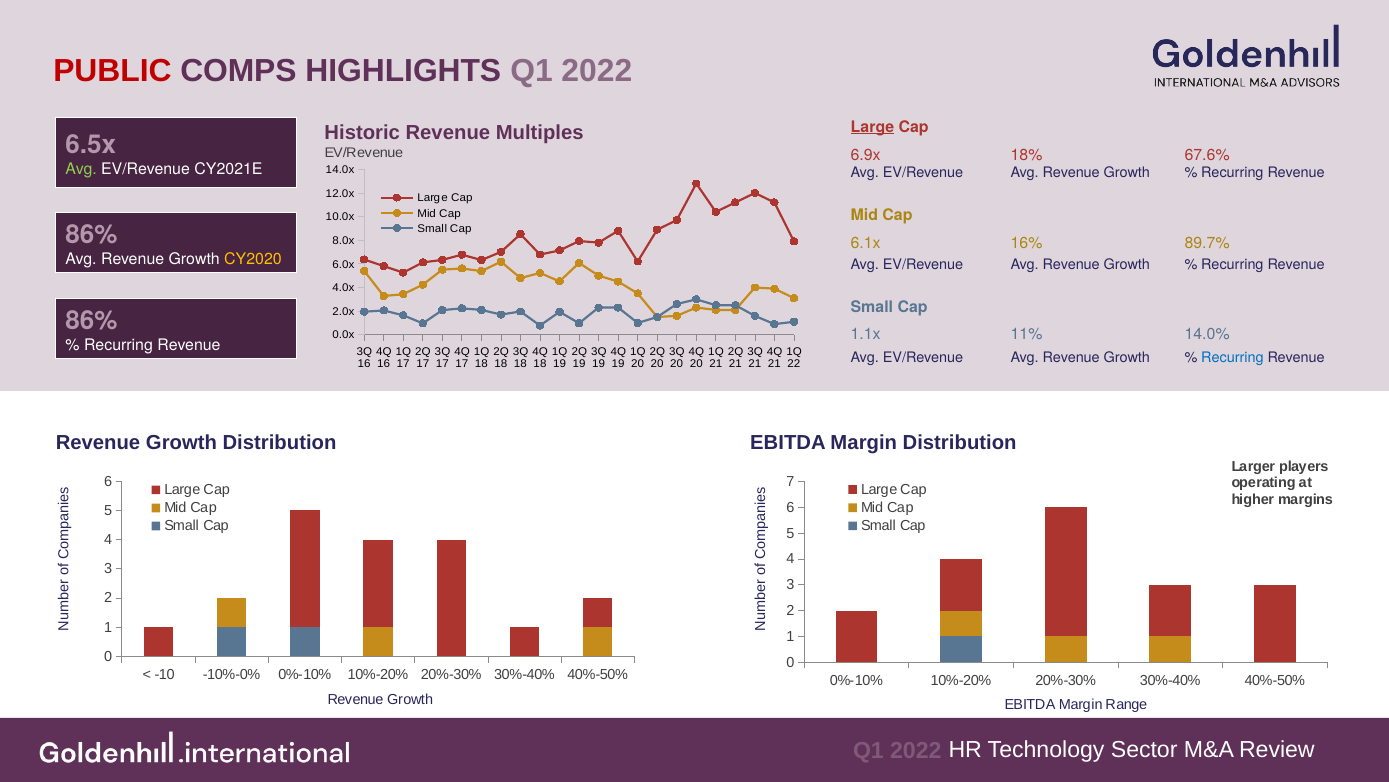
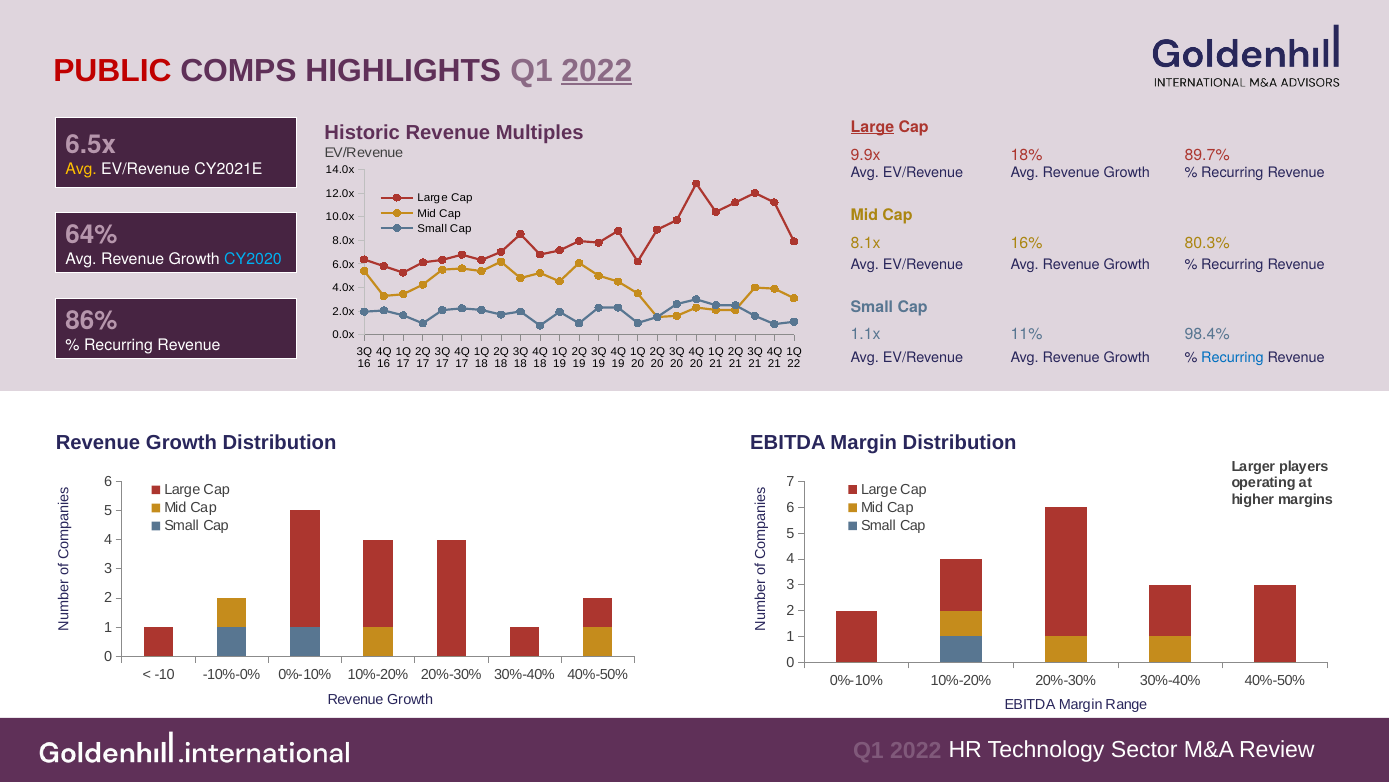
2022 at (597, 71) underline: none -> present
6.9x: 6.9x -> 9.9x
67.6%: 67.6% -> 89.7%
Avg at (81, 169) colour: light green -> yellow
86% at (92, 235): 86% -> 64%
6.1x: 6.1x -> 8.1x
89.7%: 89.7% -> 80.3%
CY2020 colour: yellow -> light blue
14.0%: 14.0% -> 98.4%
